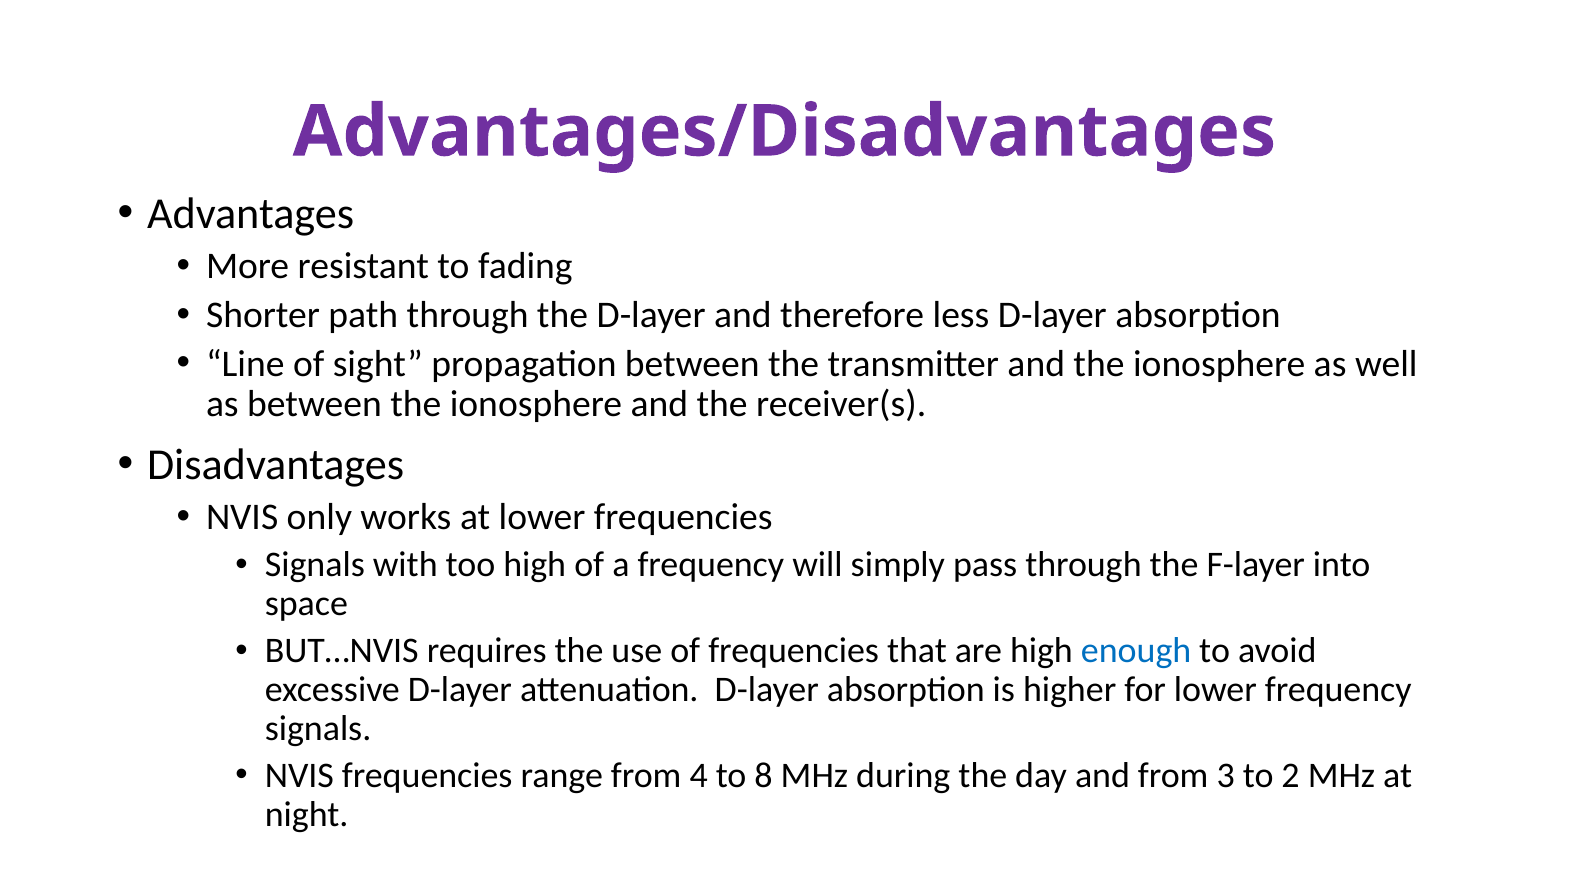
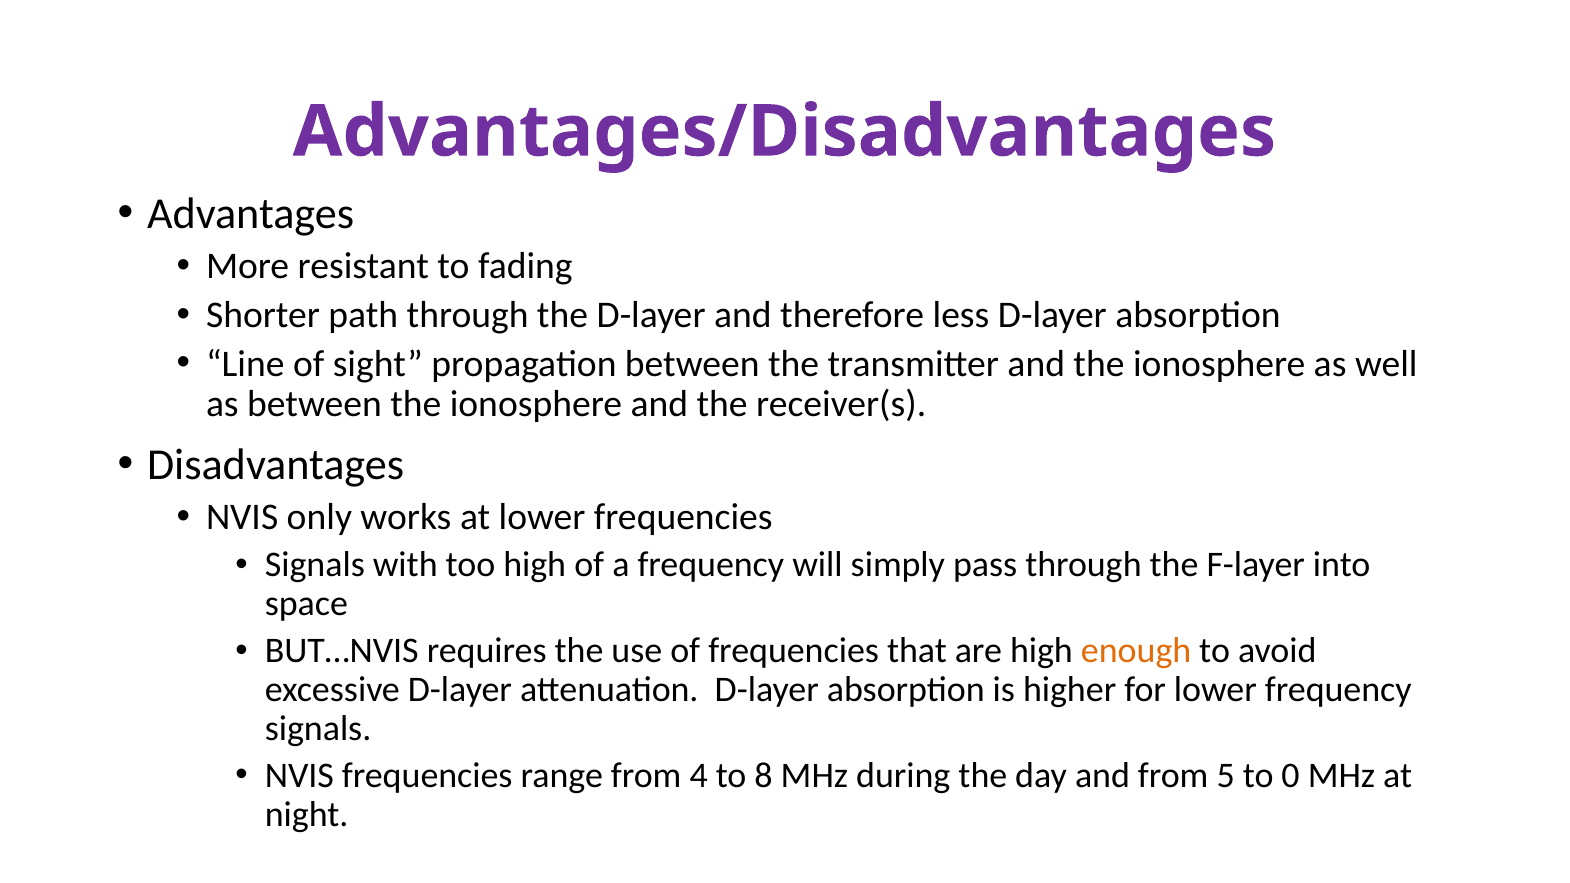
enough colour: blue -> orange
3: 3 -> 5
2: 2 -> 0
